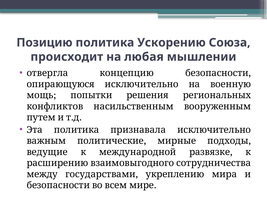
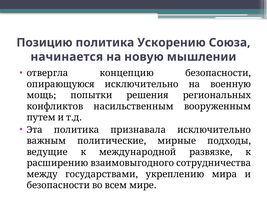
происходит: происходит -> начинается
любая: любая -> новую
